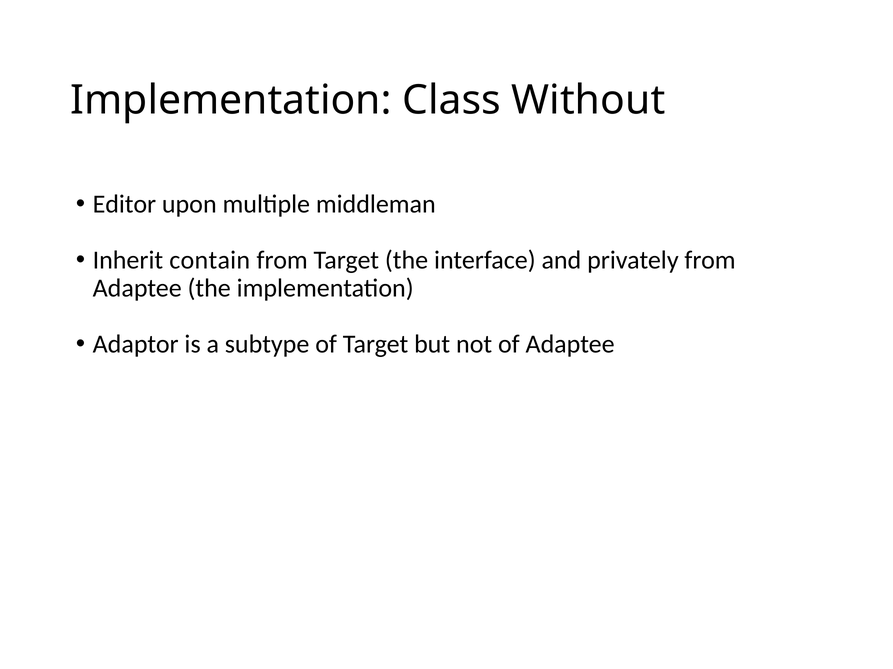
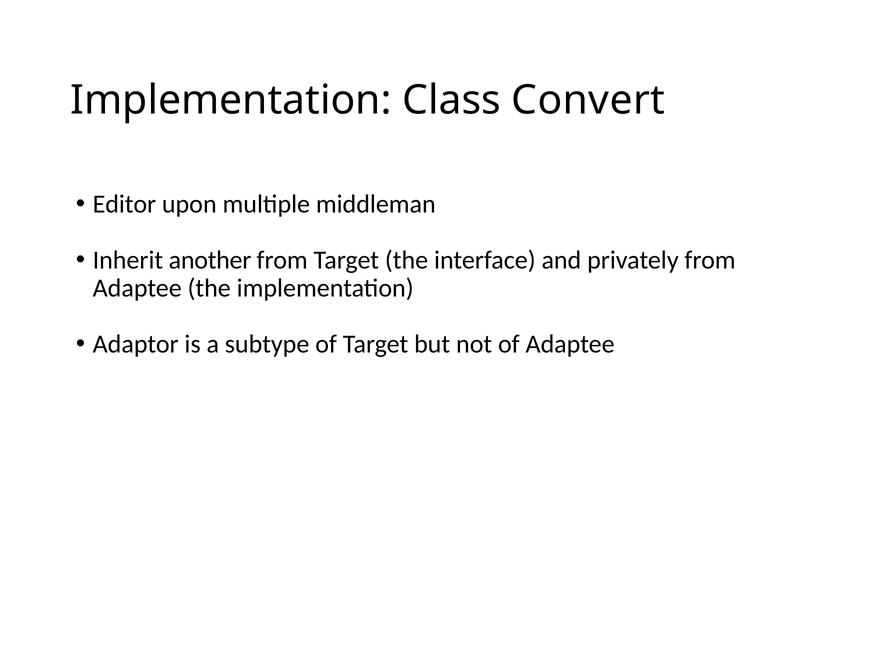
Without: Without -> Convert
contain: contain -> another
